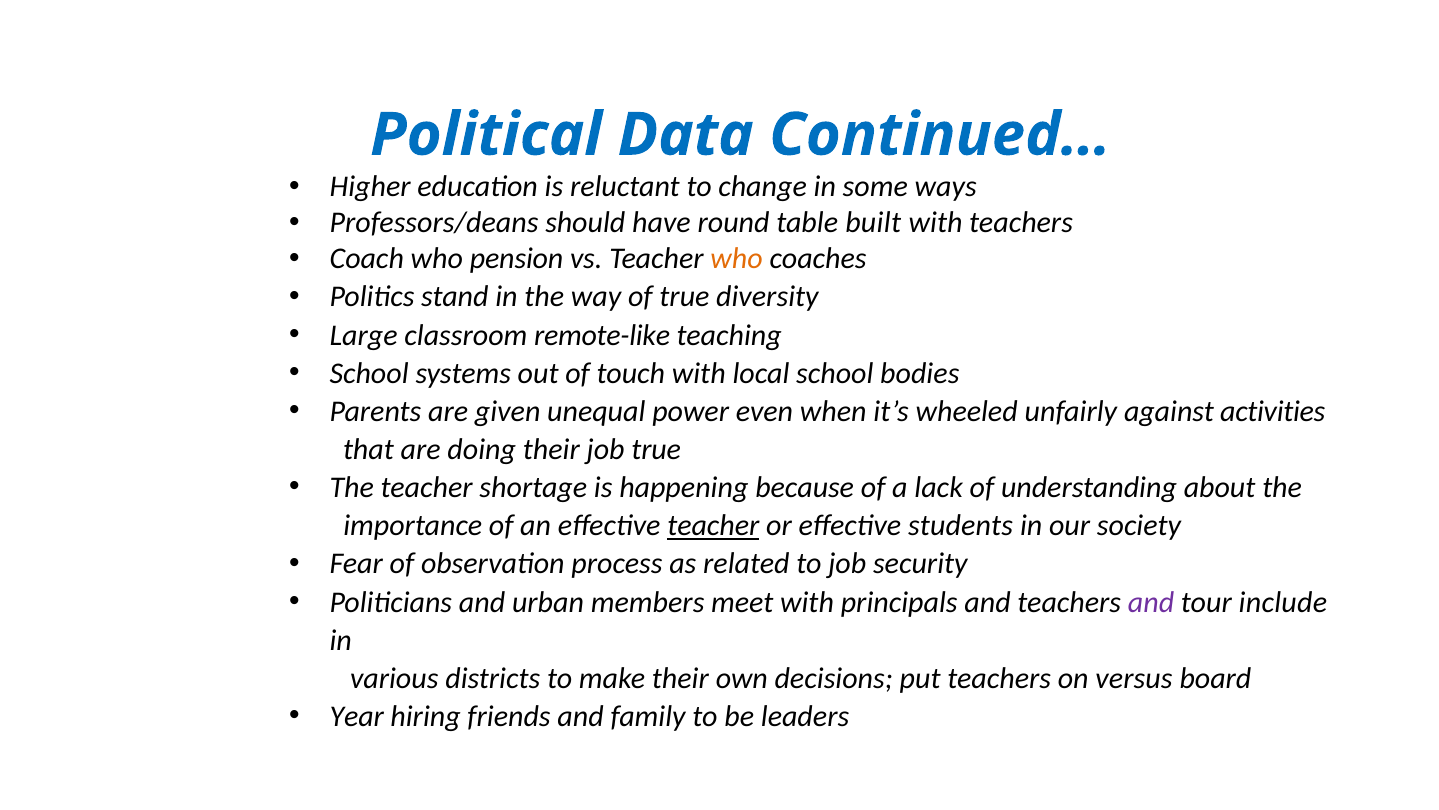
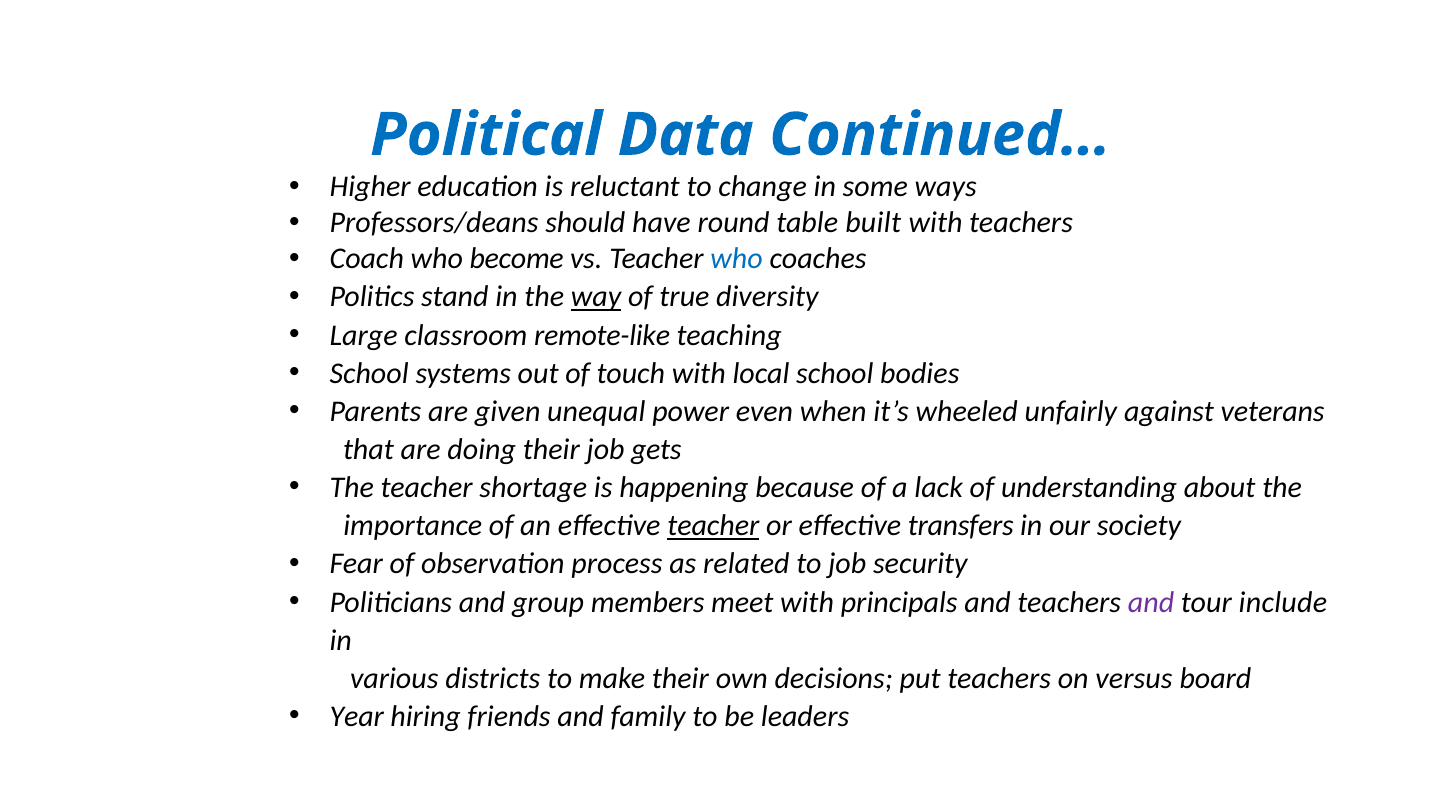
pension: pension -> become
who at (737, 259) colour: orange -> blue
way underline: none -> present
activities: activities -> veterans
job true: true -> gets
students: students -> transfers
urban: urban -> group
